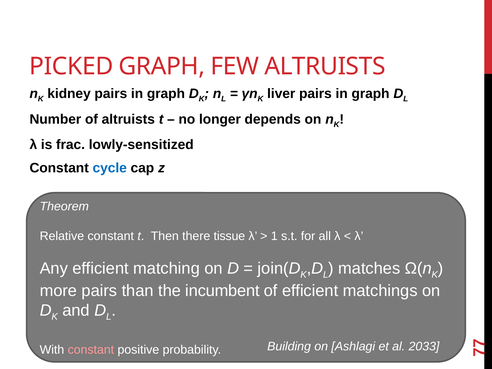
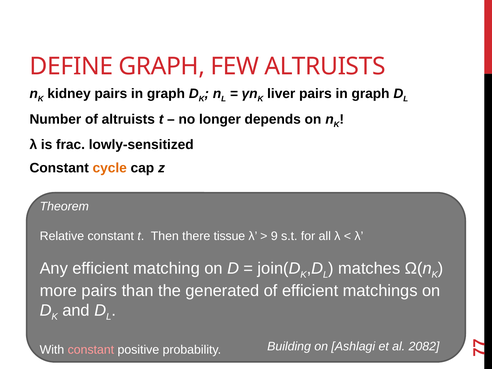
PICKED: PICKED -> DEFINE
cycle colour: blue -> orange
1: 1 -> 9
incumbent: incumbent -> generated
2033: 2033 -> 2082
